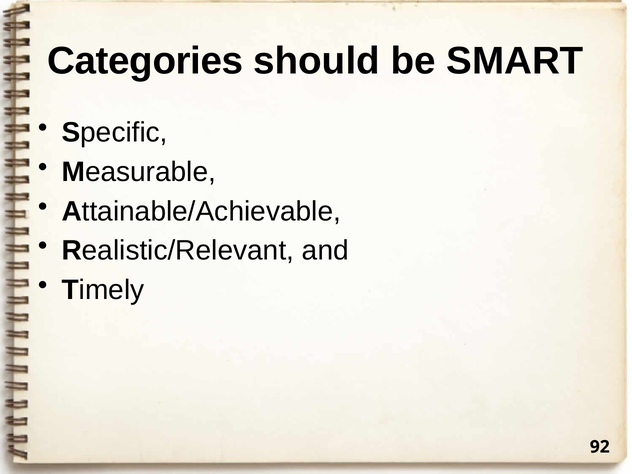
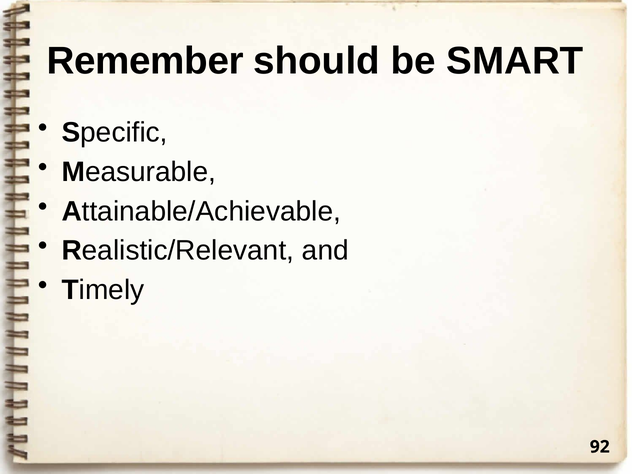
Categories: Categories -> Remember
